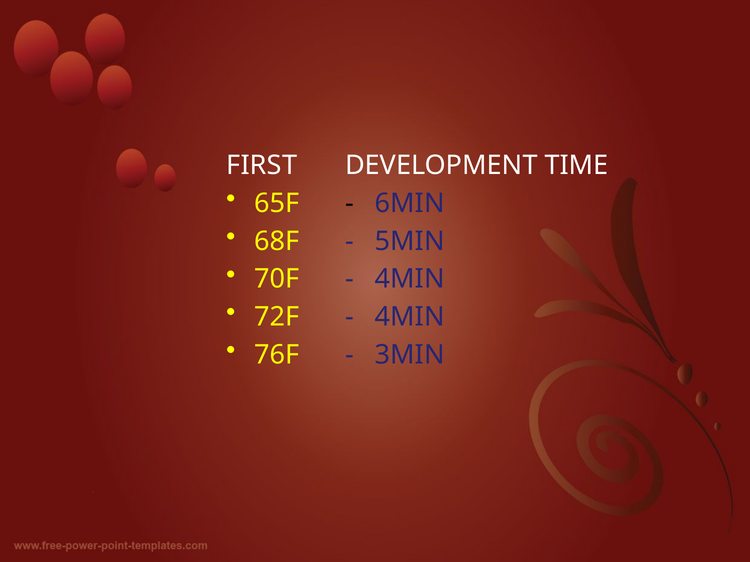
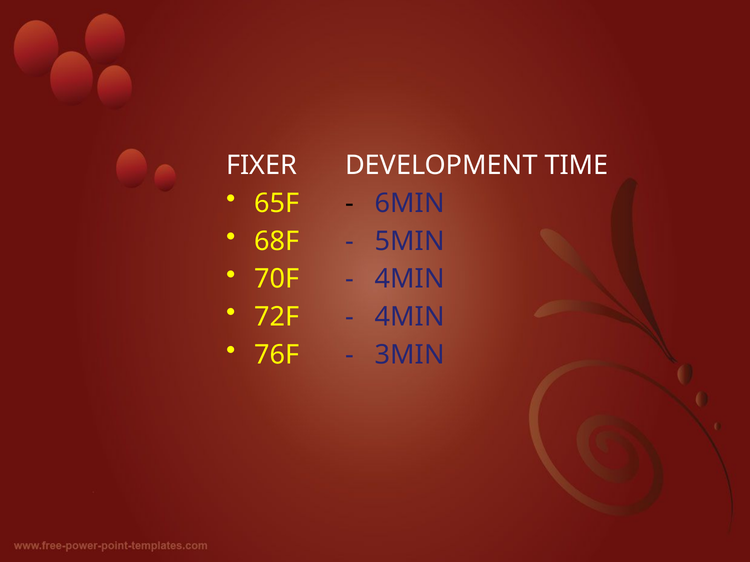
FIRST: FIRST -> FIXER
